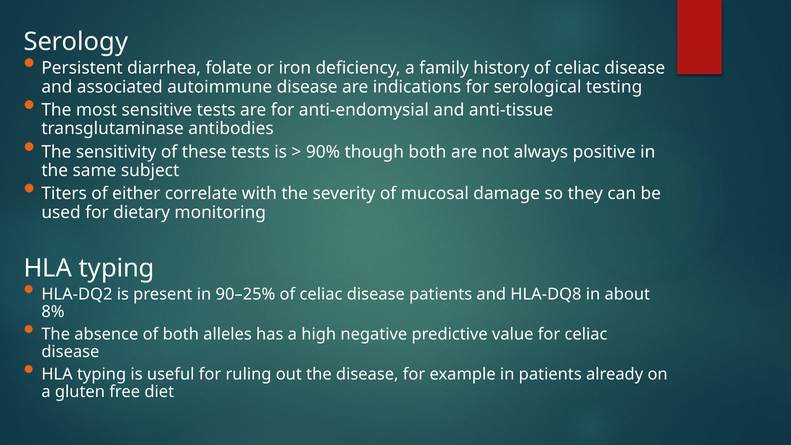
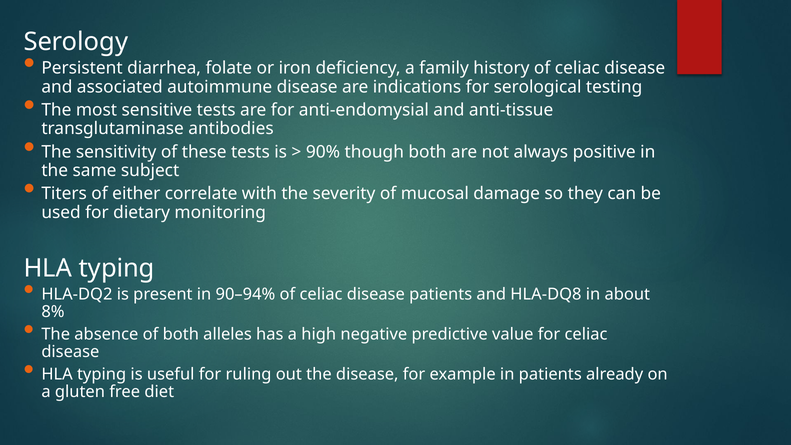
90–25%: 90–25% -> 90–94%
